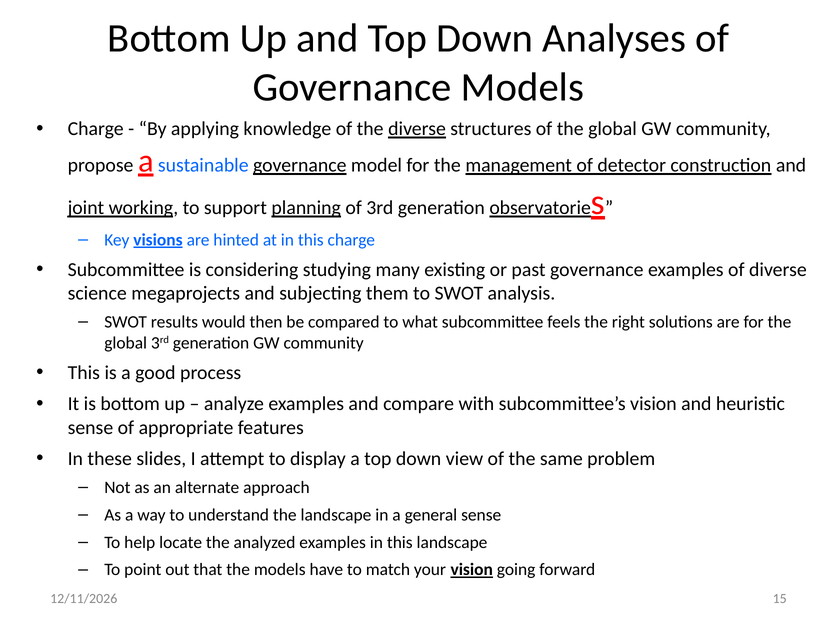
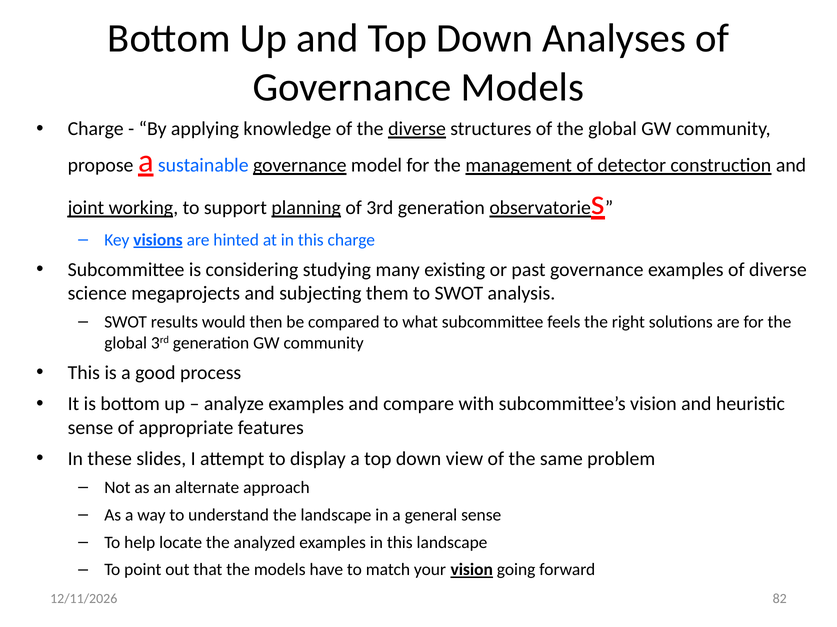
15: 15 -> 82
